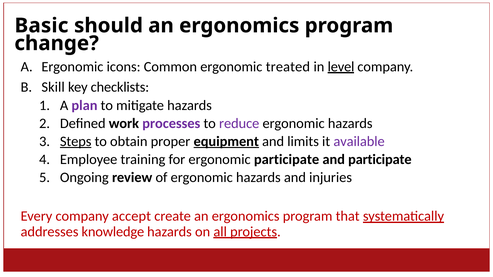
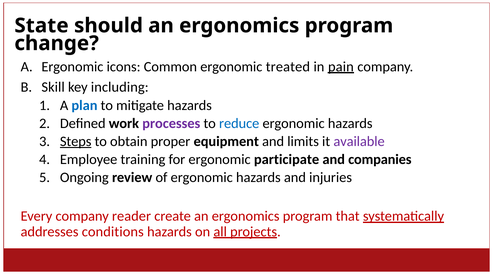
Basic: Basic -> State
level: level -> pain
checklists: checklists -> including
plan colour: purple -> blue
reduce colour: purple -> blue
equipment underline: present -> none
and participate: participate -> companies
accept: accept -> reader
knowledge: knowledge -> conditions
